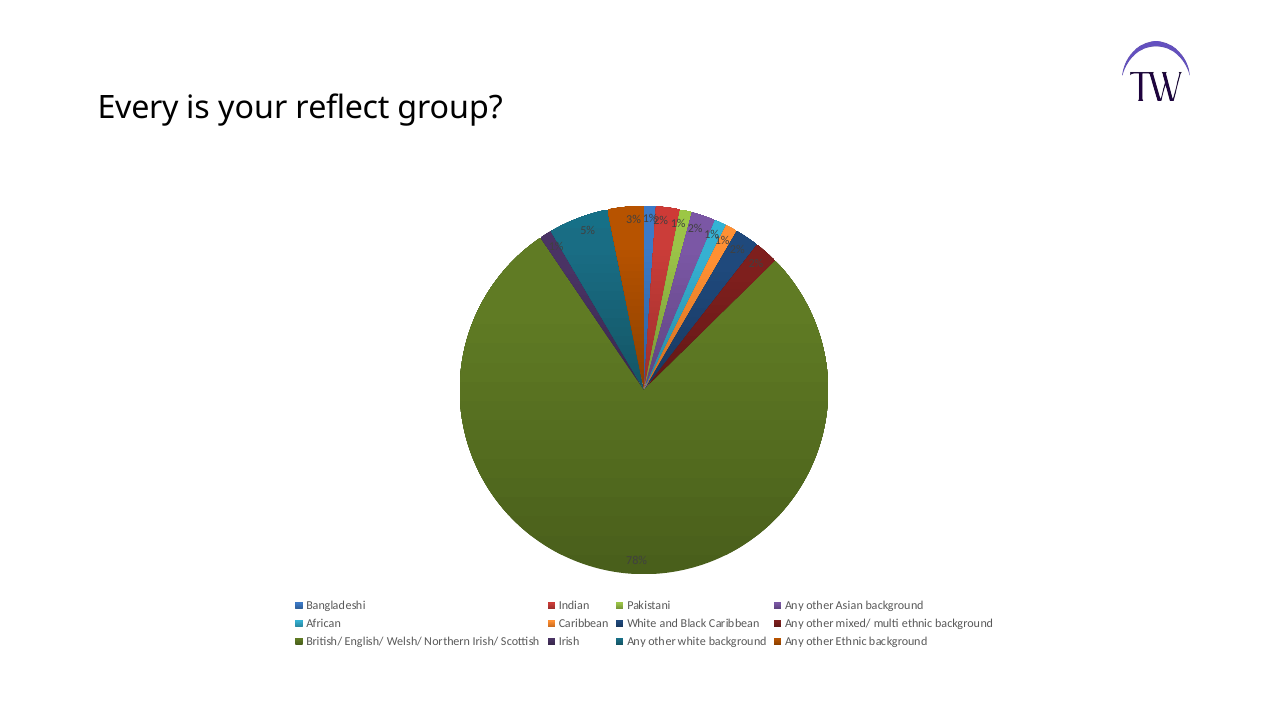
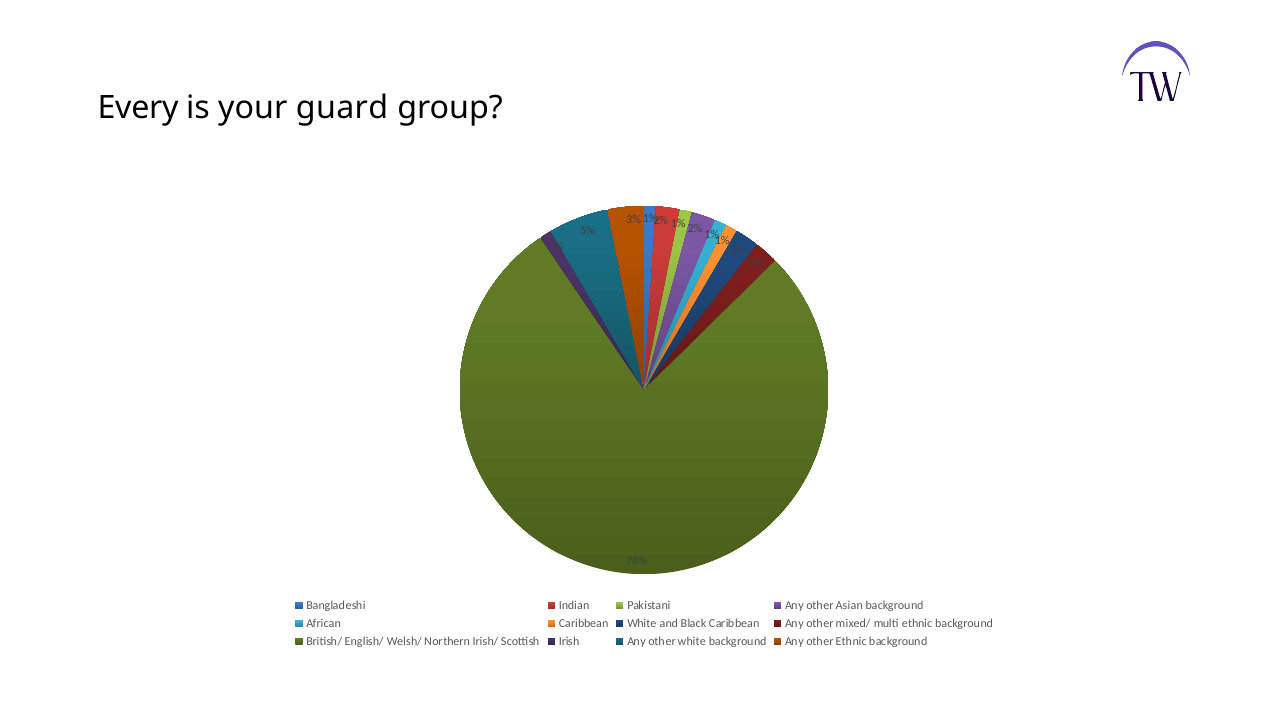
reflect: reflect -> guard
